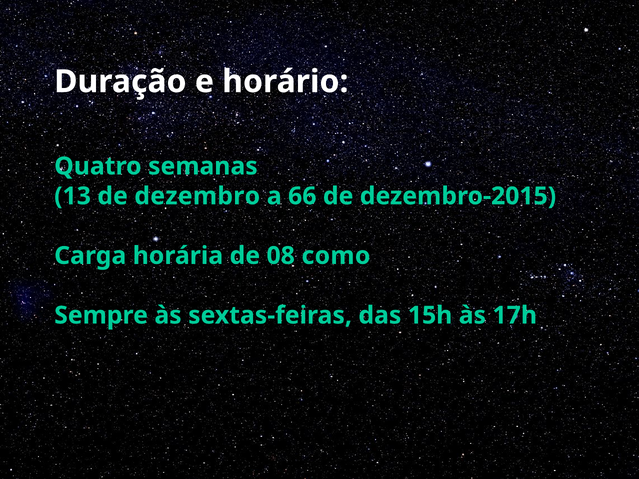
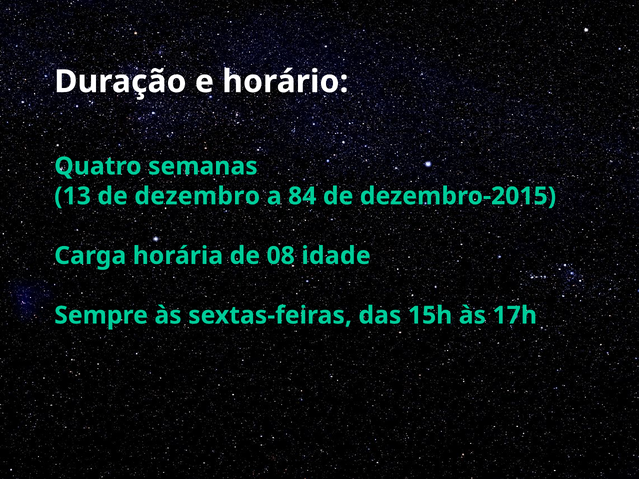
66: 66 -> 84
como: como -> idade
